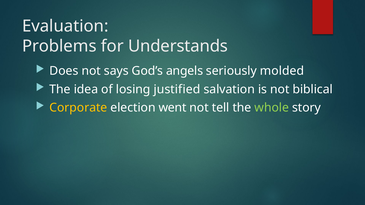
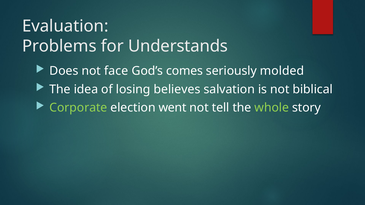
says: says -> face
angels: angels -> comes
justified: justified -> believes
Corporate colour: yellow -> light green
